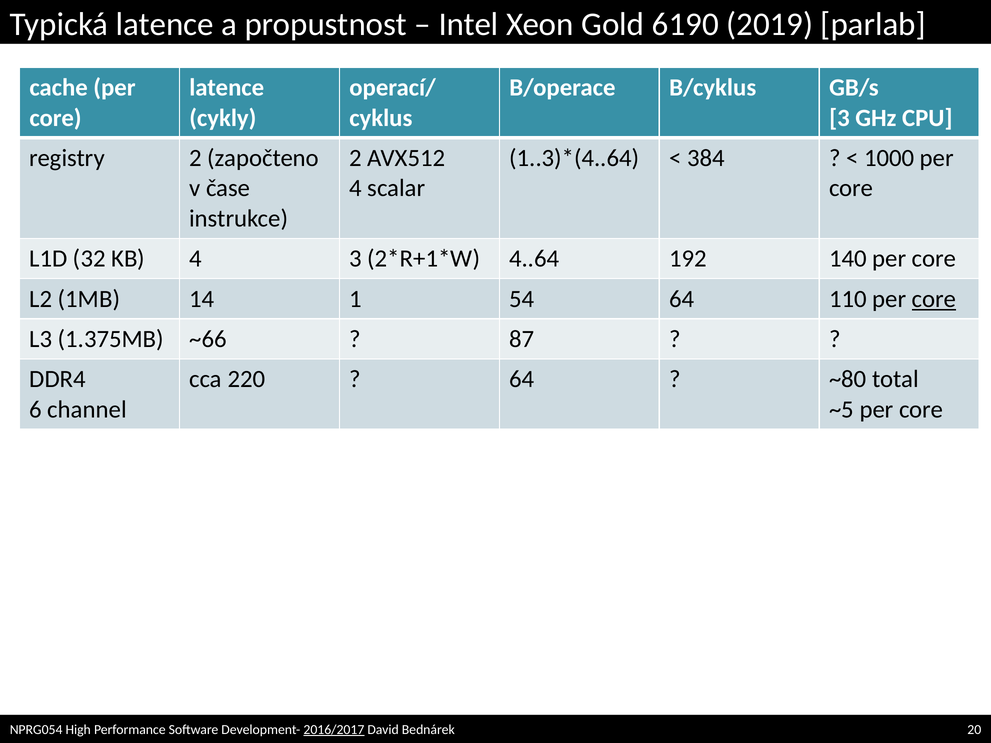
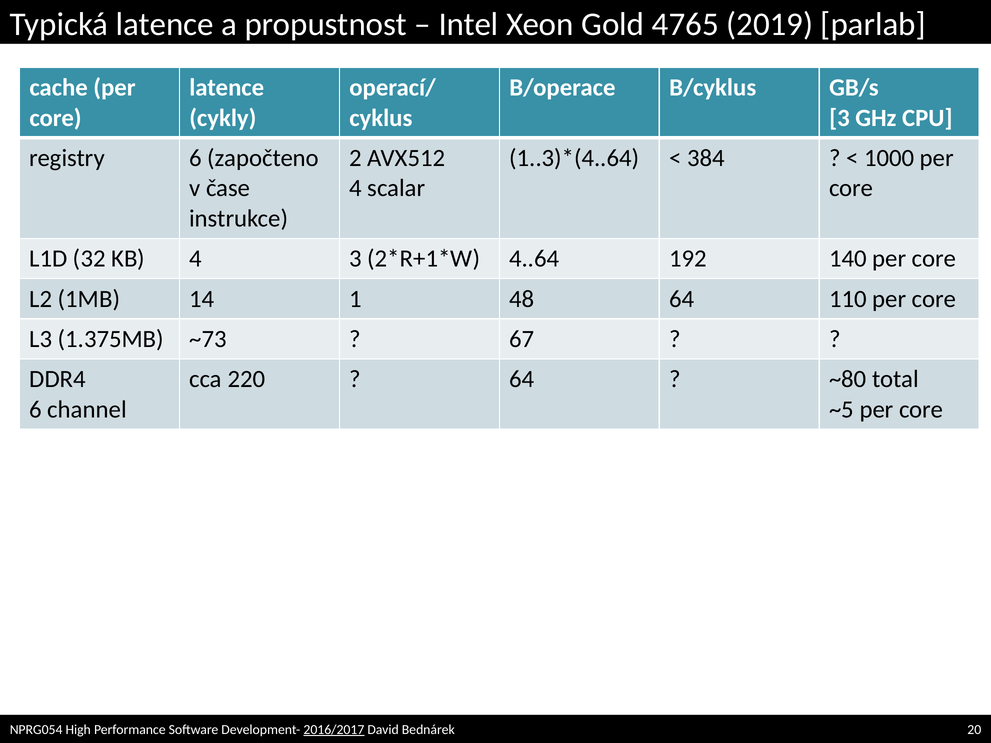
6190: 6190 -> 4765
registry 2: 2 -> 6
54: 54 -> 48
core at (934, 299) underline: present -> none
~66: ~66 -> ~73
87: 87 -> 67
